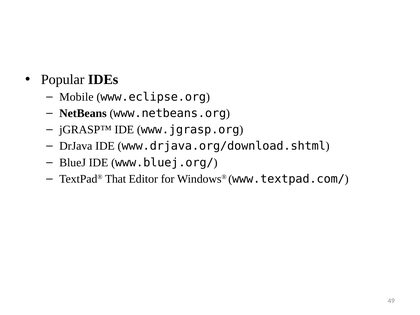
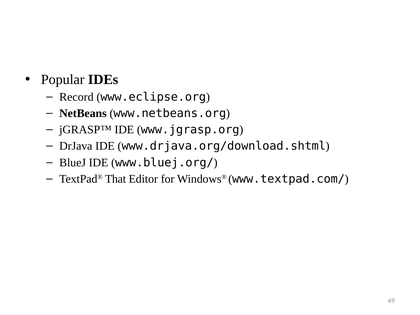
Mobile: Mobile -> Record
